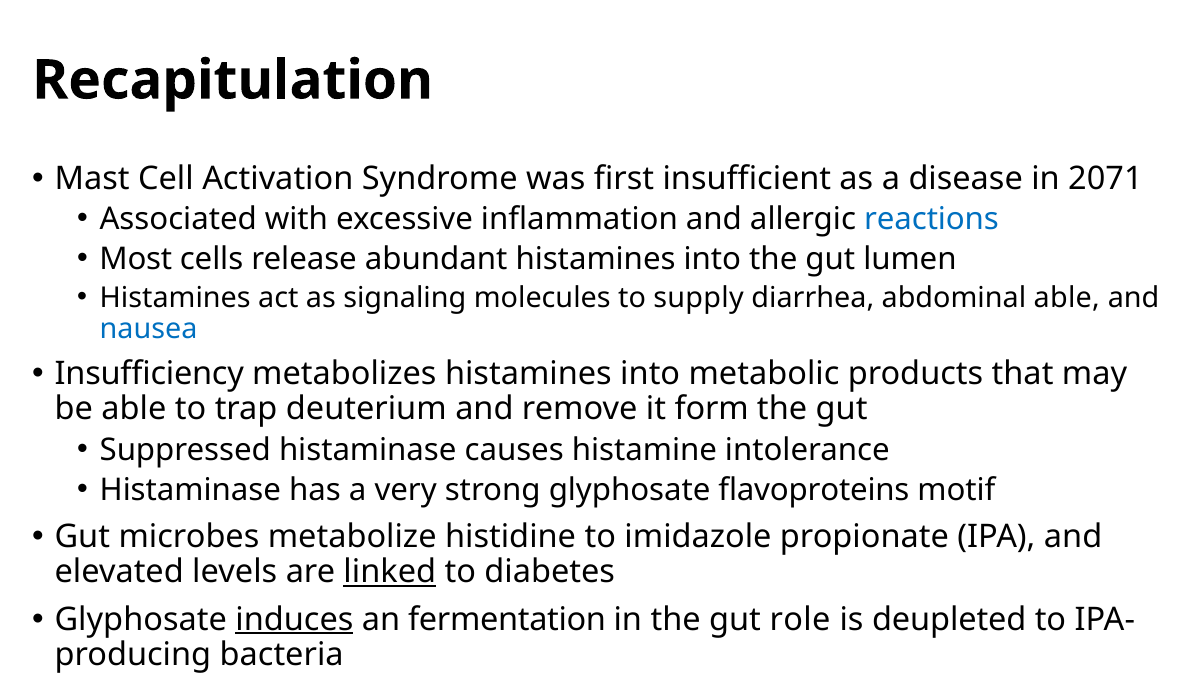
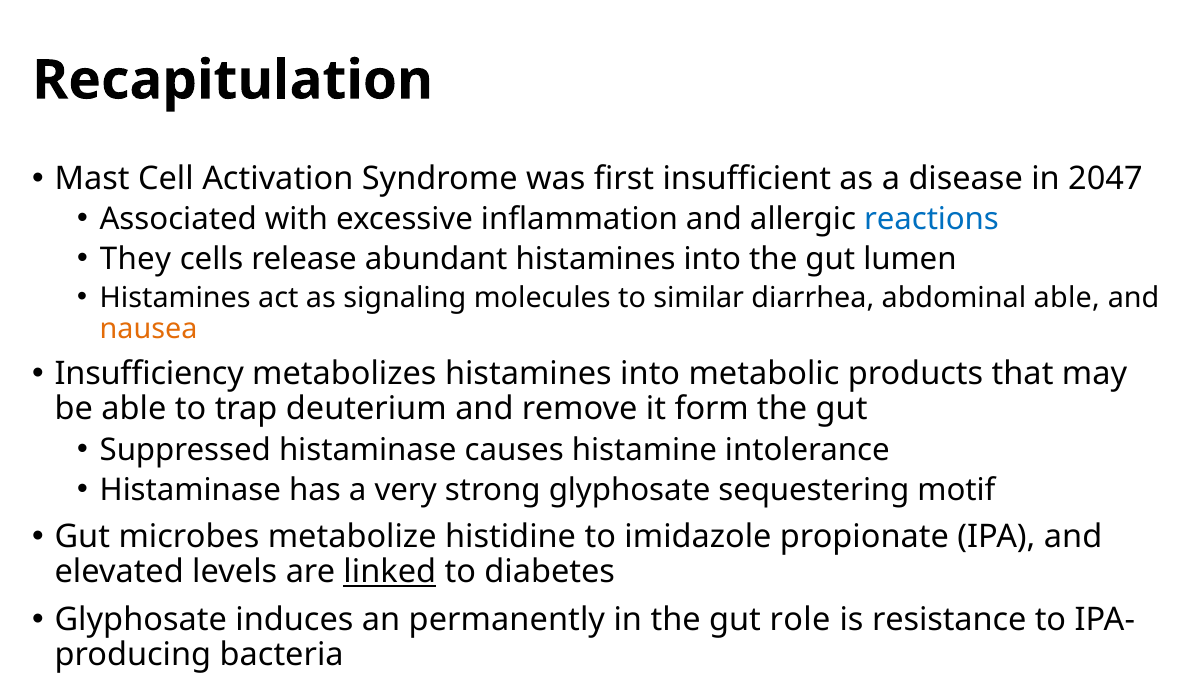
2071: 2071 -> 2047
Most: Most -> They
supply: supply -> similar
nausea colour: blue -> orange
flavoproteins: flavoproteins -> sequestering
induces underline: present -> none
fermentation: fermentation -> permanently
deupleted: deupleted -> resistance
